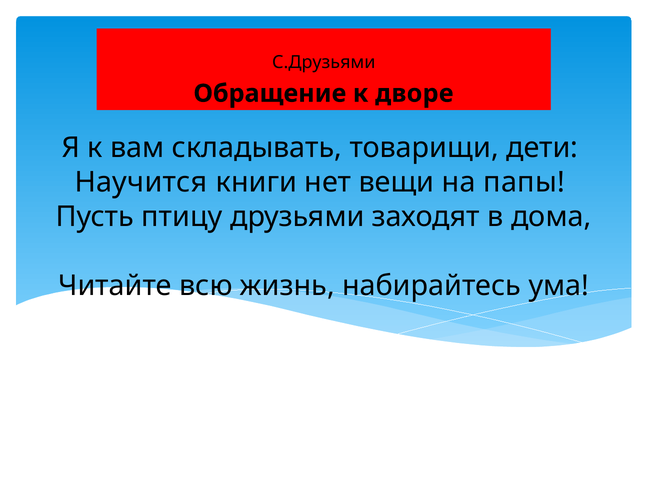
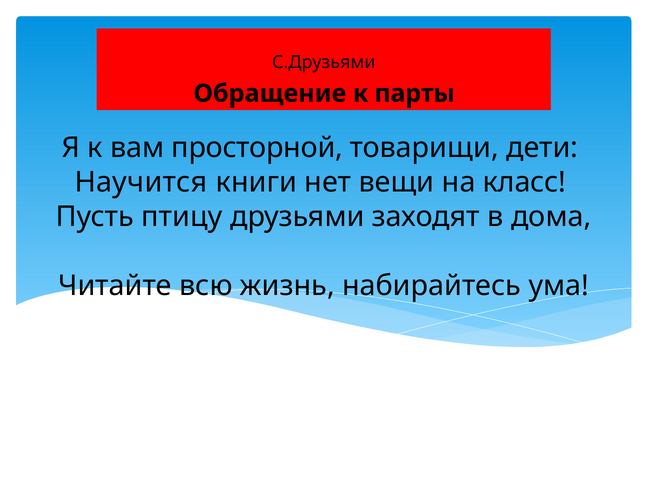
дворе: дворе -> парты
складывать: складывать -> просторной
папы: папы -> класс
